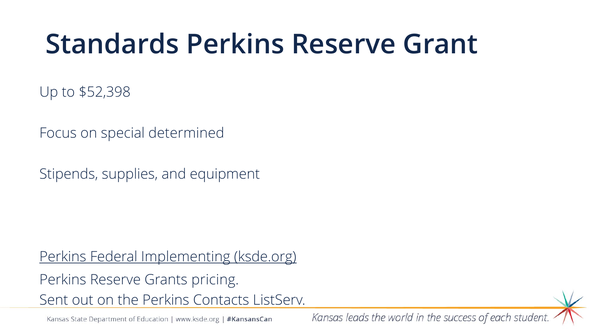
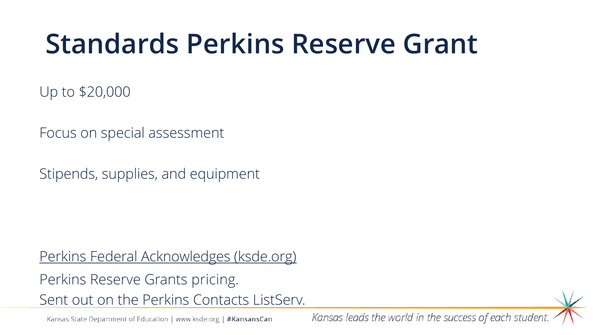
$52,398: $52,398 -> $20,000
determined: determined -> assessment
Implementing: Implementing -> Acknowledges
